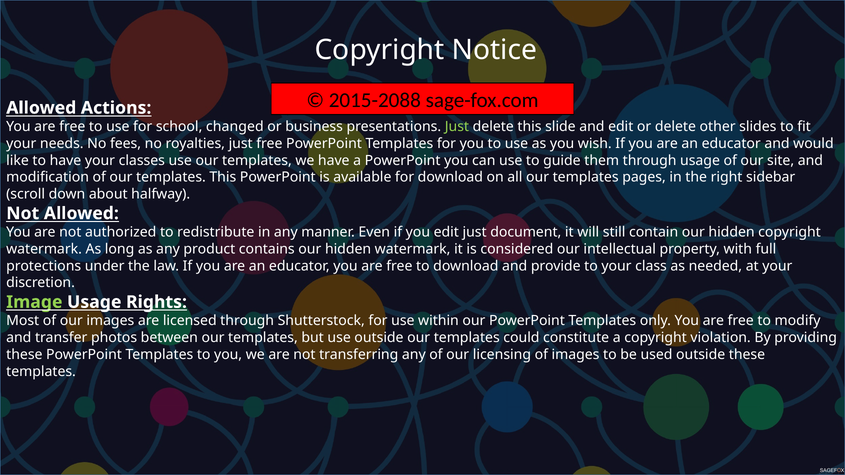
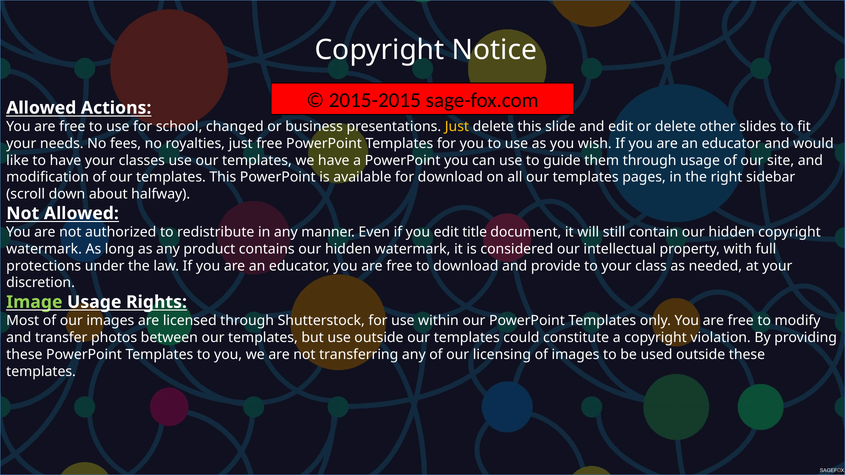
2015-2088: 2015-2088 -> 2015-2015
Just at (457, 127) colour: light green -> yellow
edit just: just -> title
